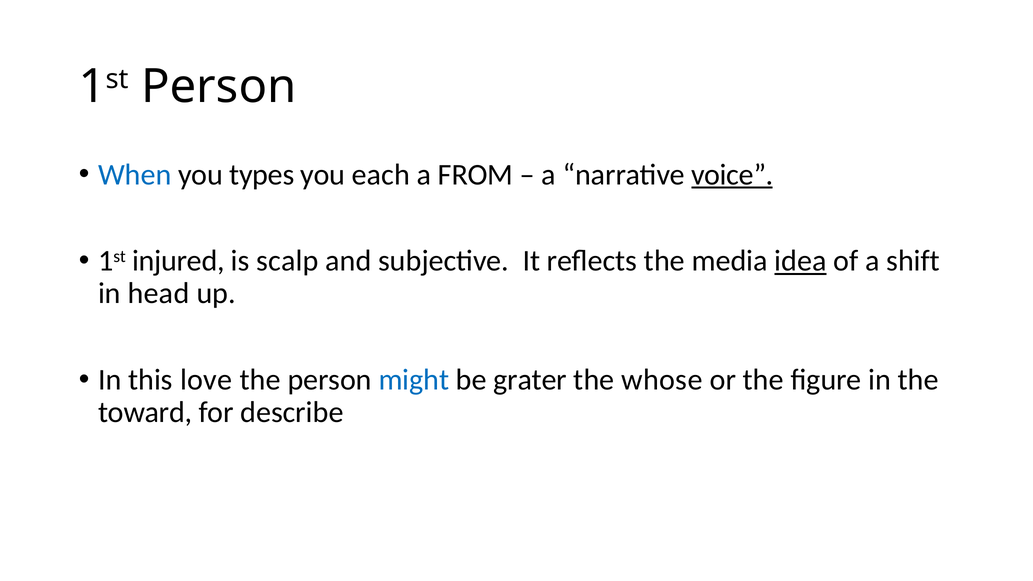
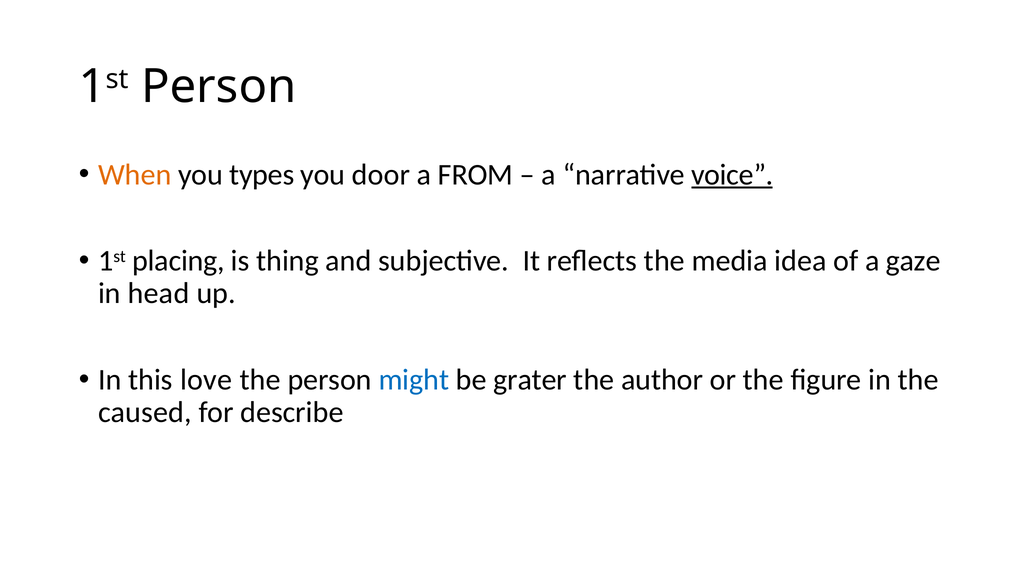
When colour: blue -> orange
each: each -> door
injured: injured -> placing
scalp: scalp -> thing
idea underline: present -> none
shift: shift -> gaze
whose: whose -> author
toward: toward -> caused
